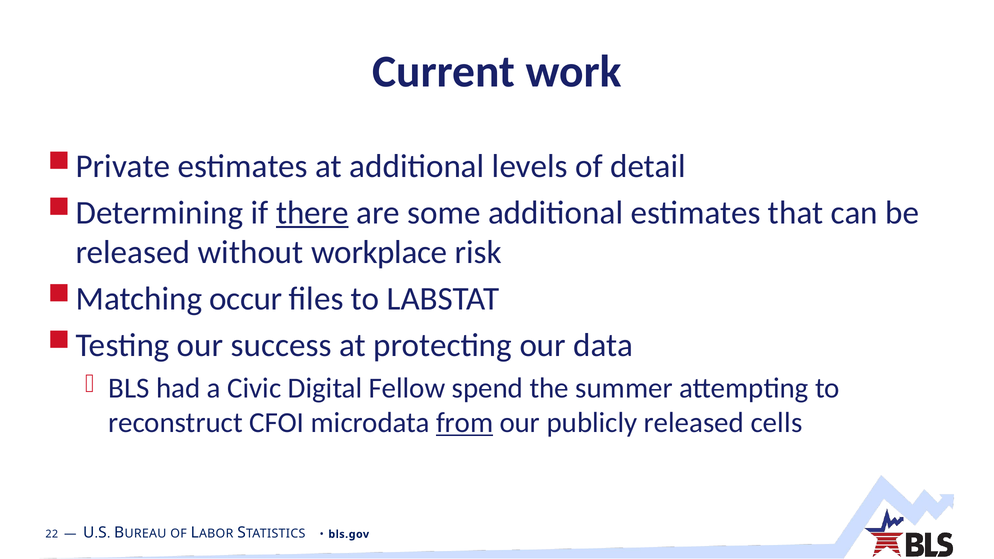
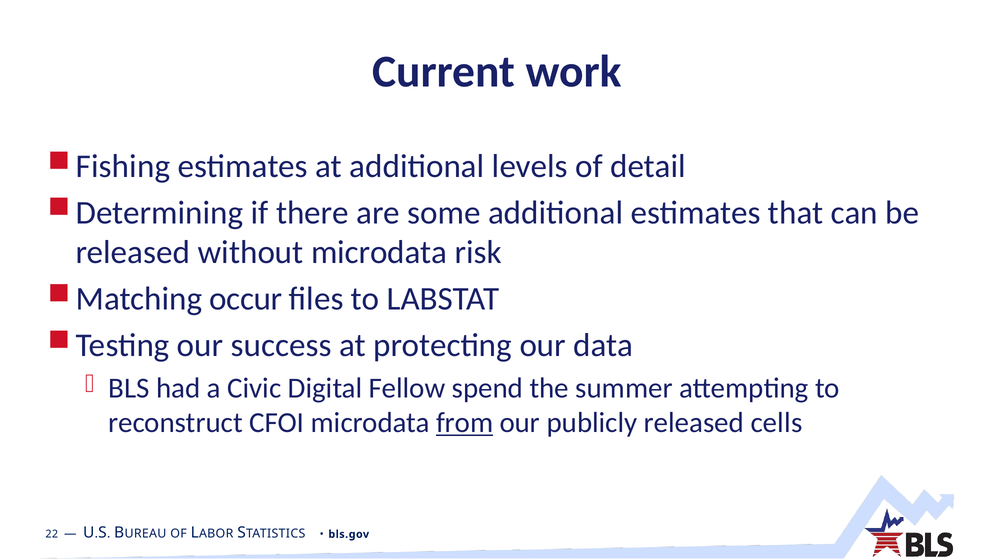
Private: Private -> Fishing
there underline: present -> none
without workplace: workplace -> microdata
